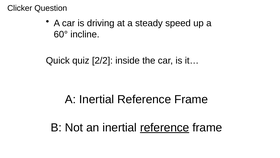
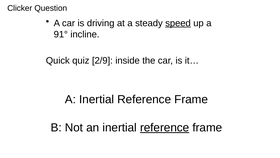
speed underline: none -> present
60°: 60° -> 91°
2/2: 2/2 -> 2/9
